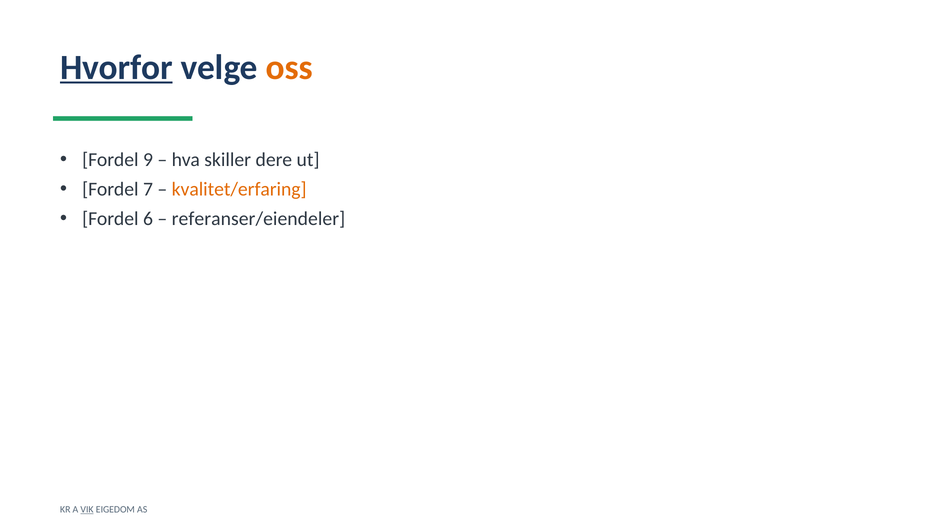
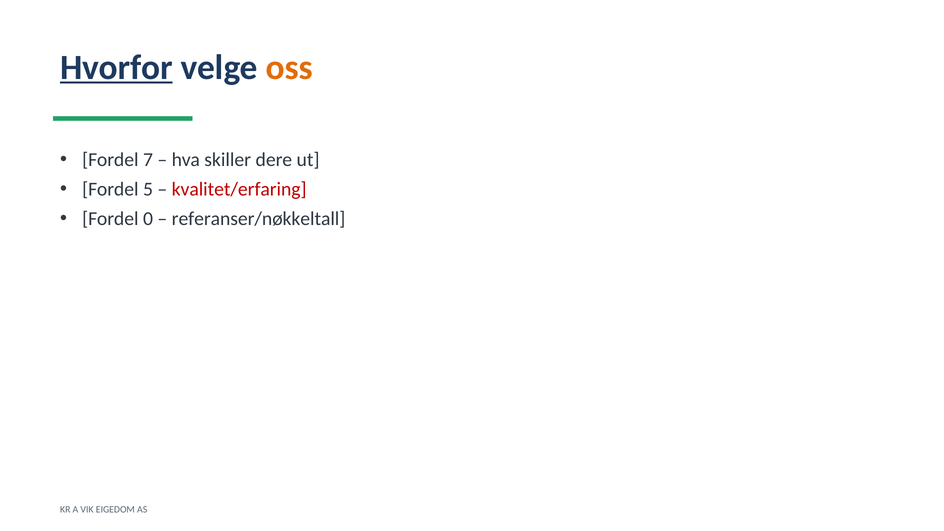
9: 9 -> 7
7: 7 -> 5
kvalitet/erfaring colour: orange -> red
6: 6 -> 0
referanser/eiendeler: referanser/eiendeler -> referanser/nøkkeltall
VIK underline: present -> none
